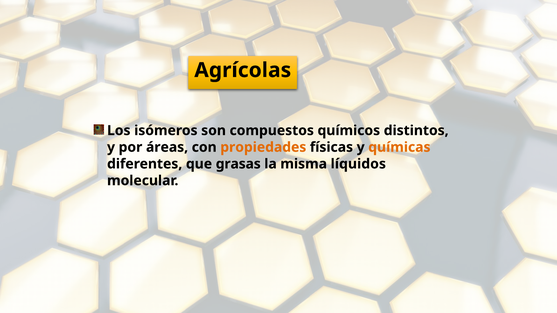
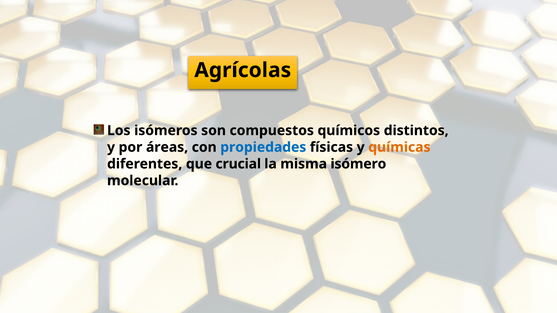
propiedades colour: orange -> blue
grasas: grasas -> crucial
líquidos: líquidos -> isómero
